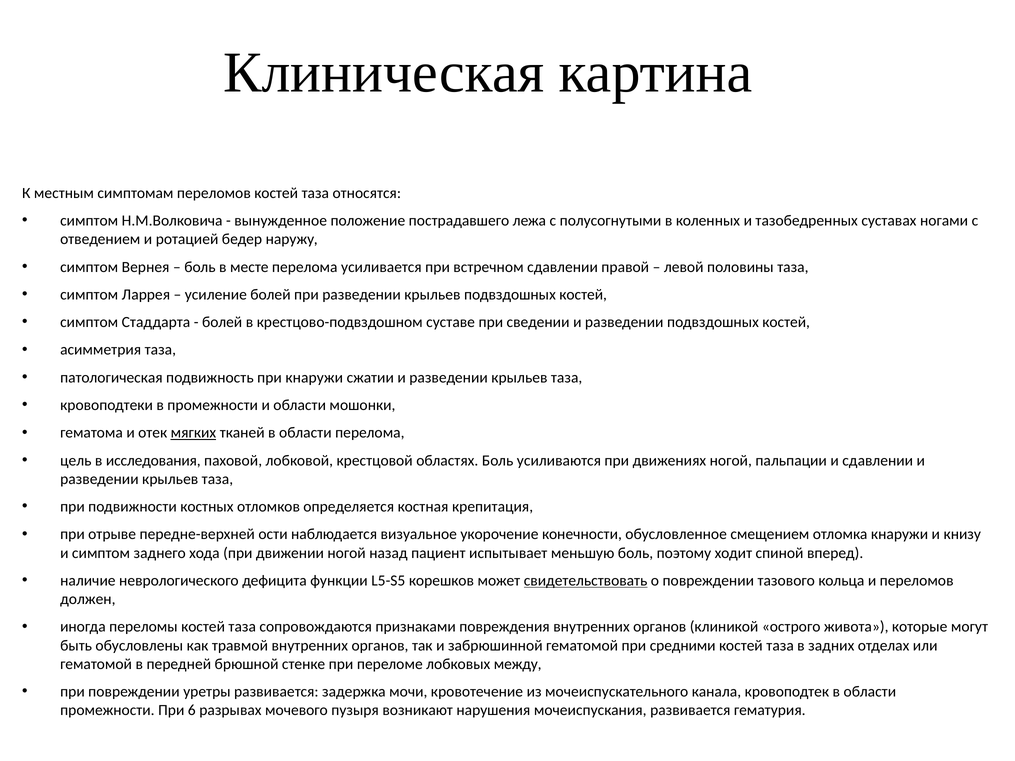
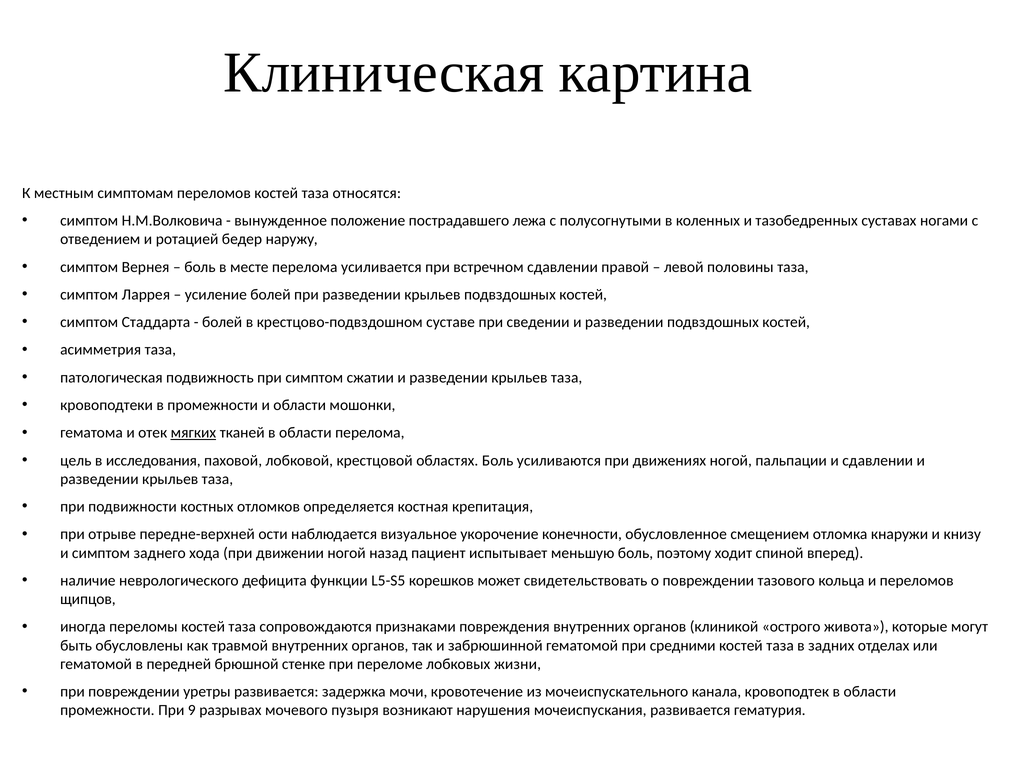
при кнаружи: кнаружи -> симптом
свидетельствовать underline: present -> none
должен: должен -> щипцов
между: между -> жизни
6: 6 -> 9
